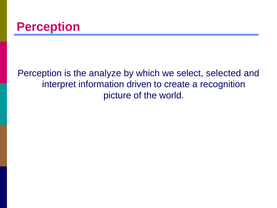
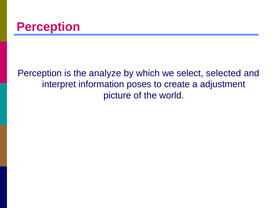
driven: driven -> poses
recognition: recognition -> adjustment
